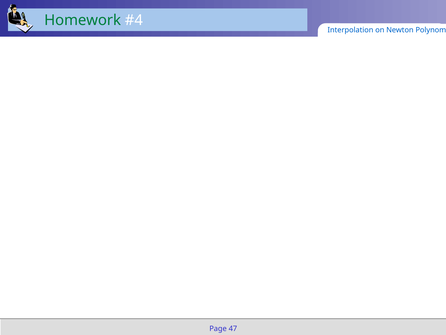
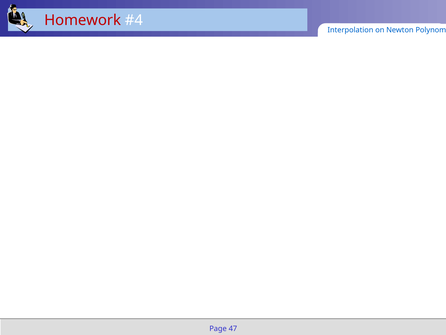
Homework colour: green -> red
